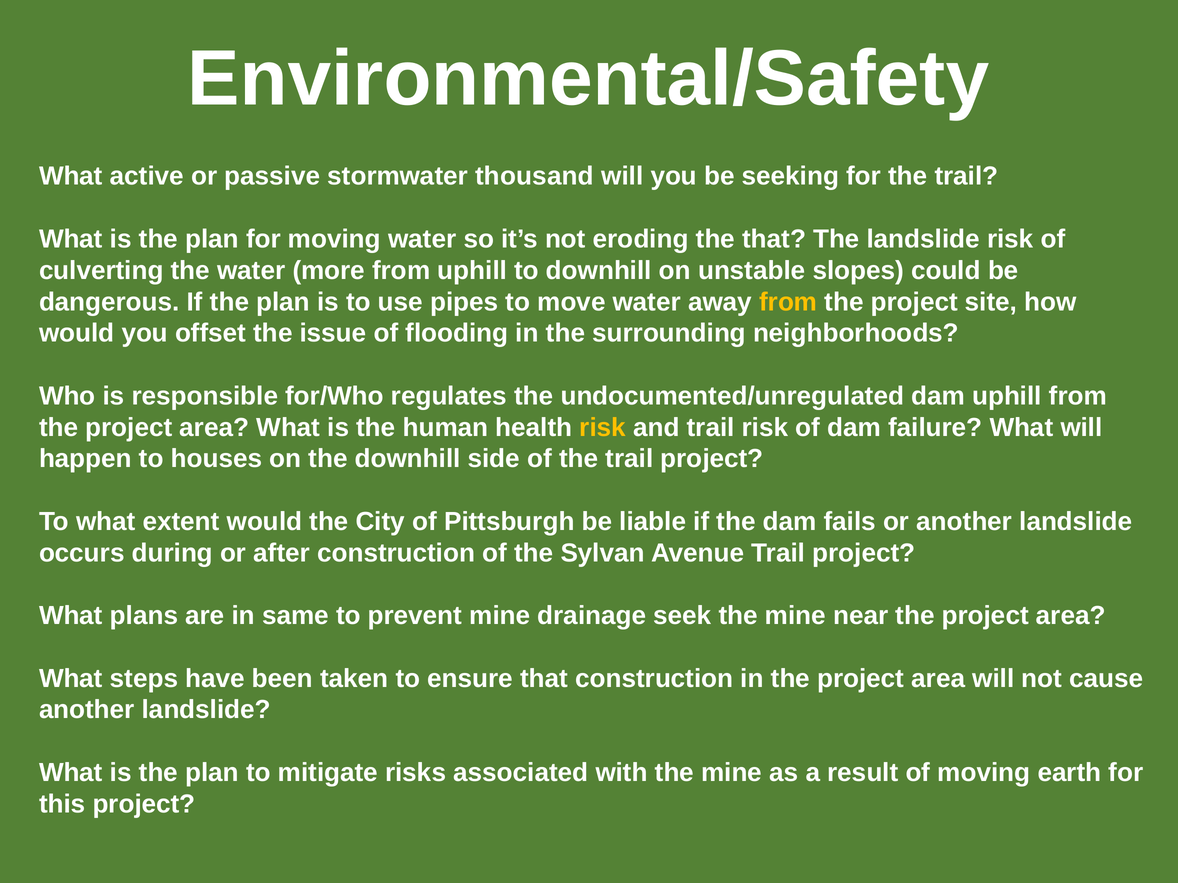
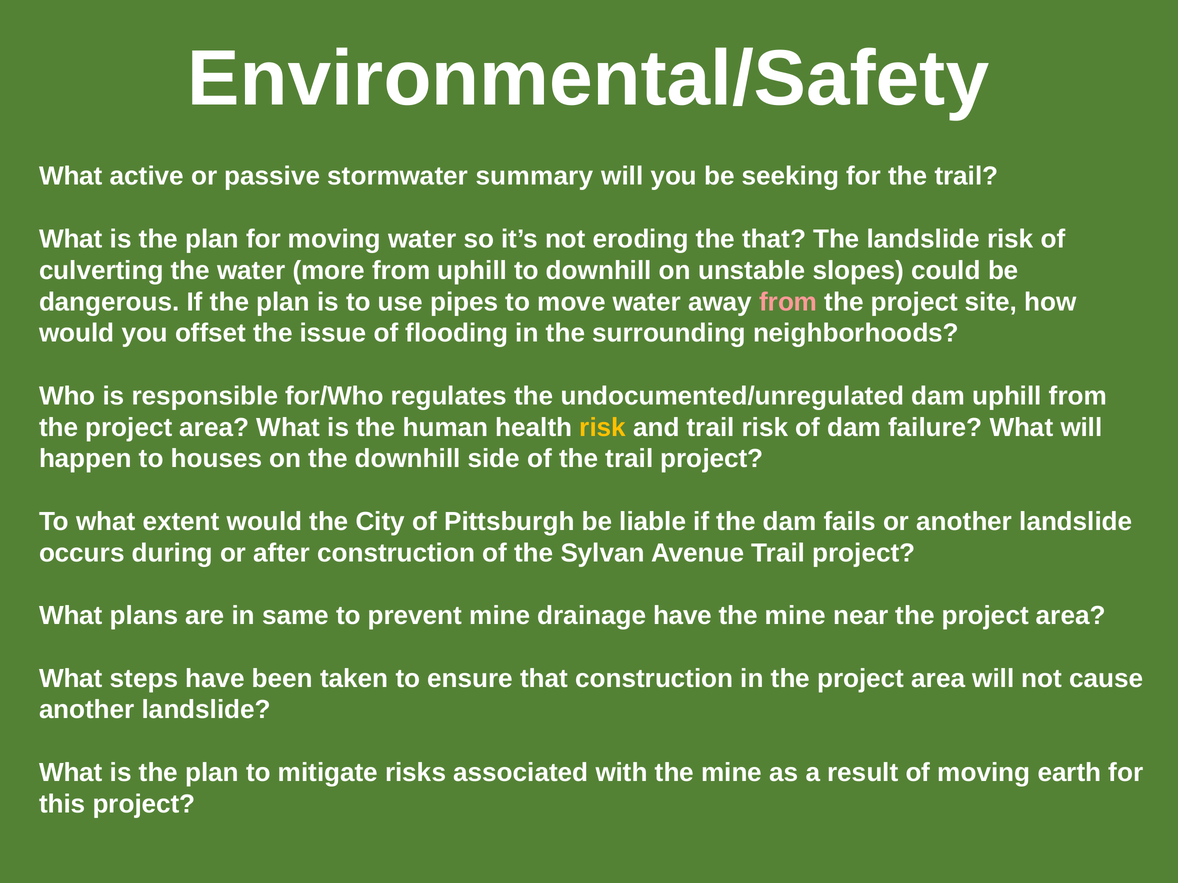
thousand: thousand -> summary
from at (788, 302) colour: yellow -> pink
drainage seek: seek -> have
